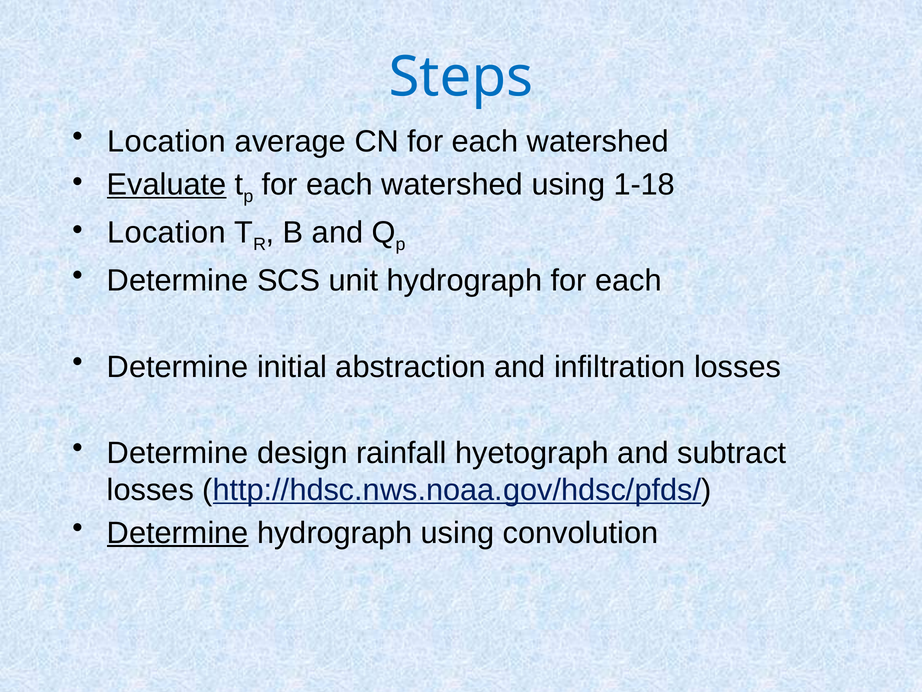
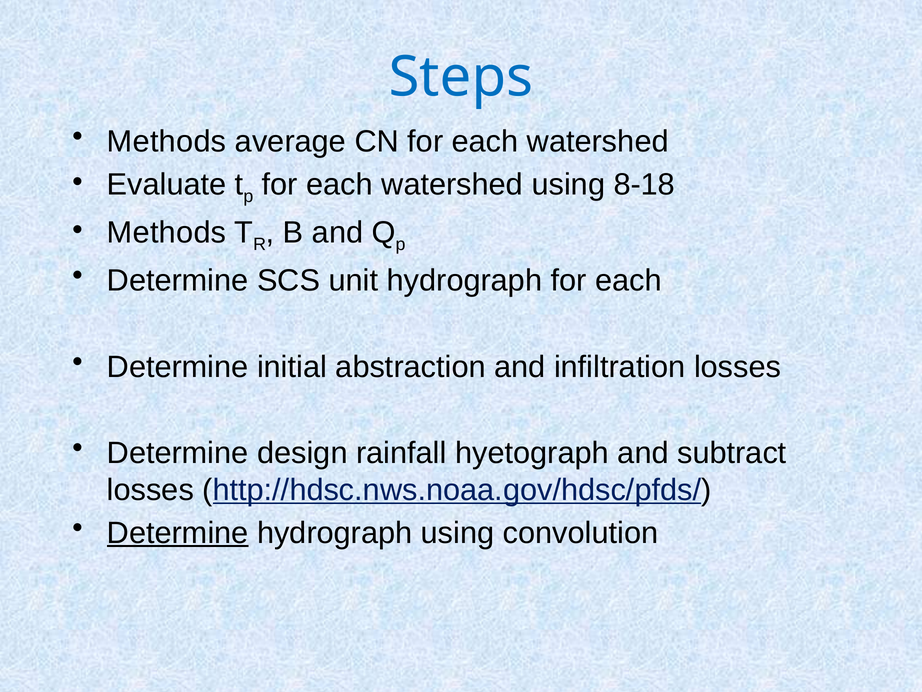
Location at (167, 141): Location -> Methods
Evaluate underline: present -> none
1-18: 1-18 -> 8-18
Location at (167, 232): Location -> Methods
